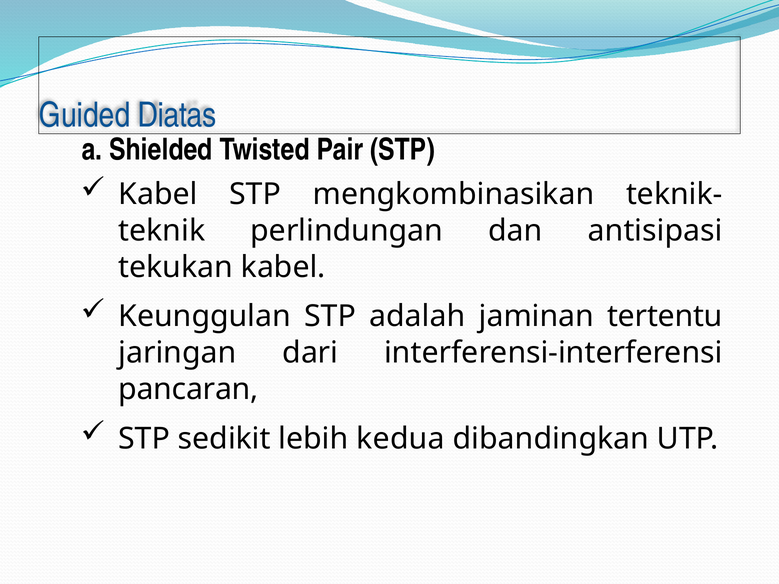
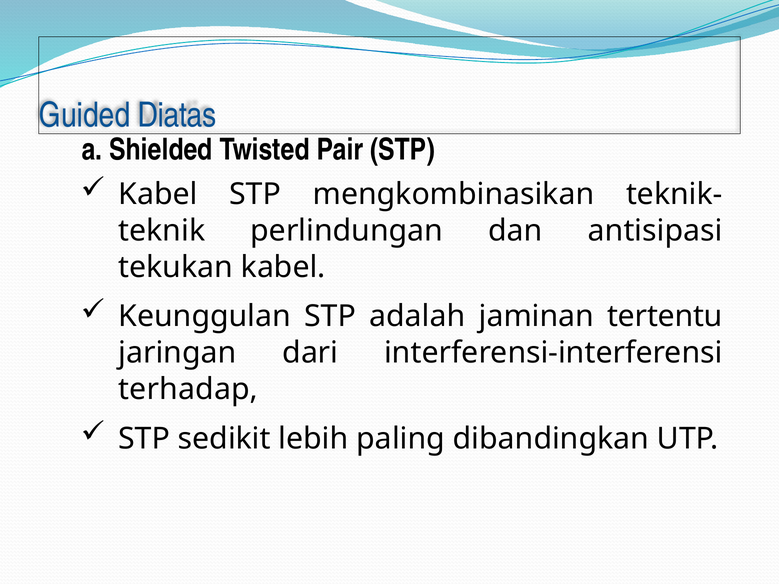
pancaran: pancaran -> terhadap
kedua: kedua -> paling
